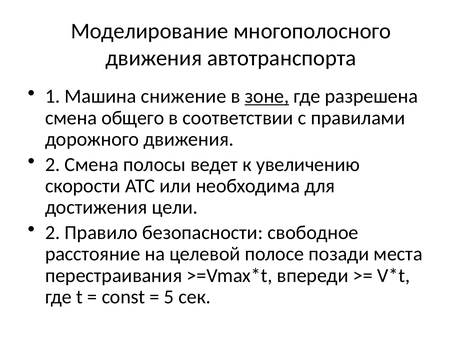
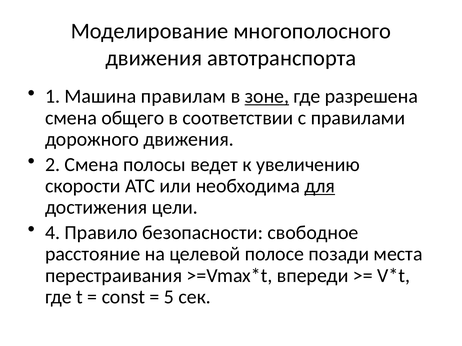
снижение: снижение -> правилам
для underline: none -> present
2 at (53, 233): 2 -> 4
